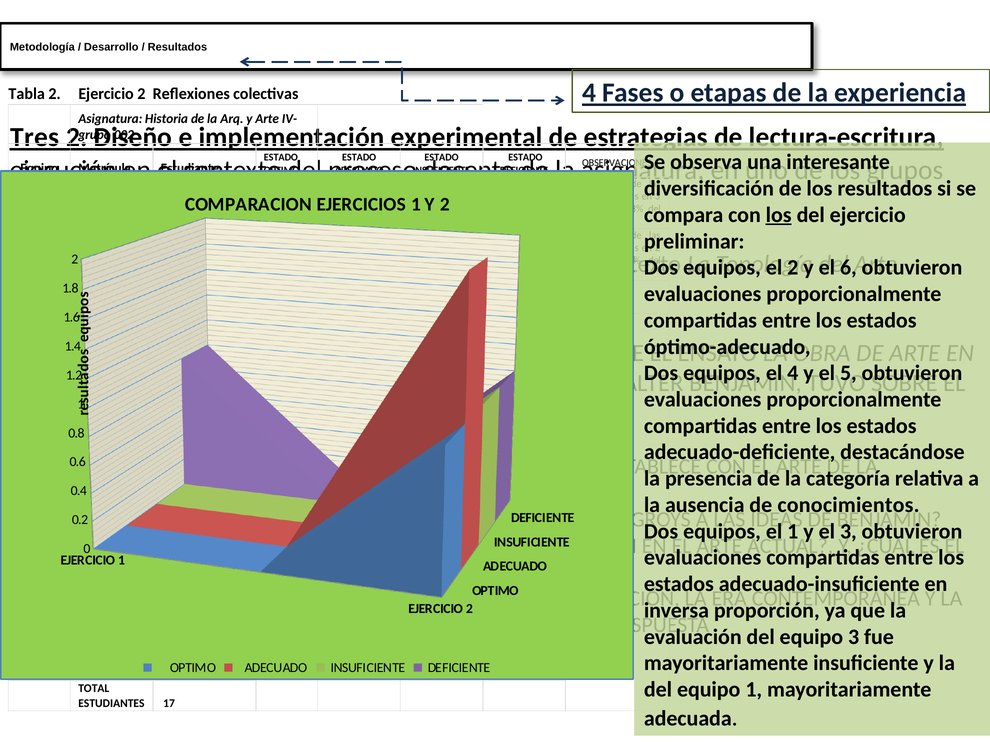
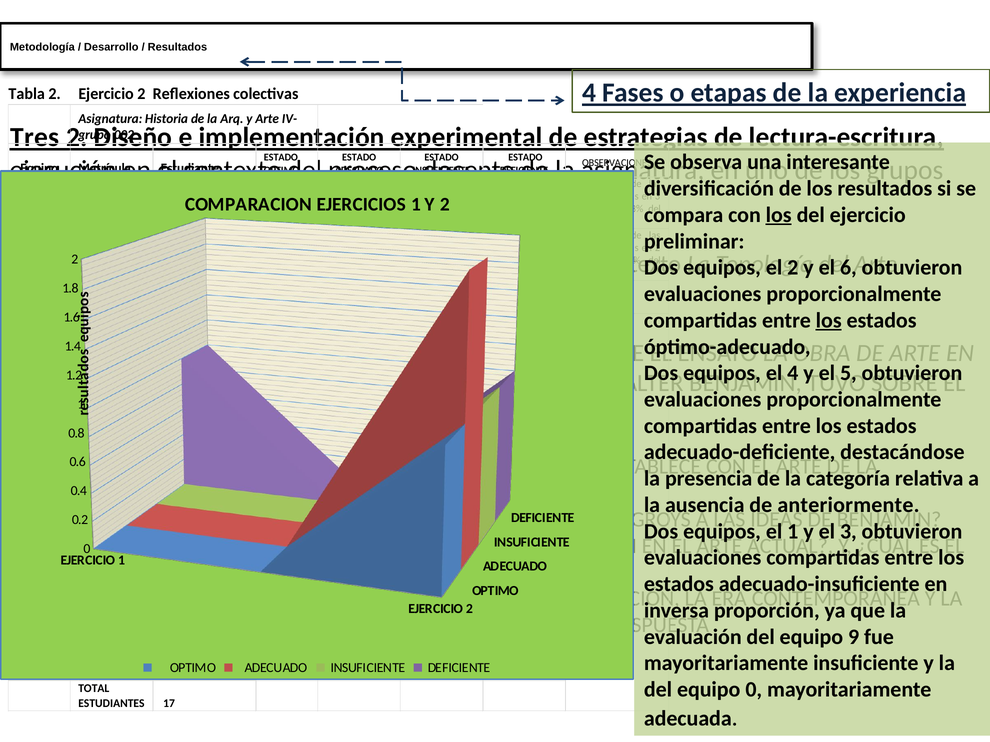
los at (829, 321) underline: none -> present
conocimientos: conocimientos -> anteriormente
equipo 3: 3 -> 9
equipo 1: 1 -> 0
